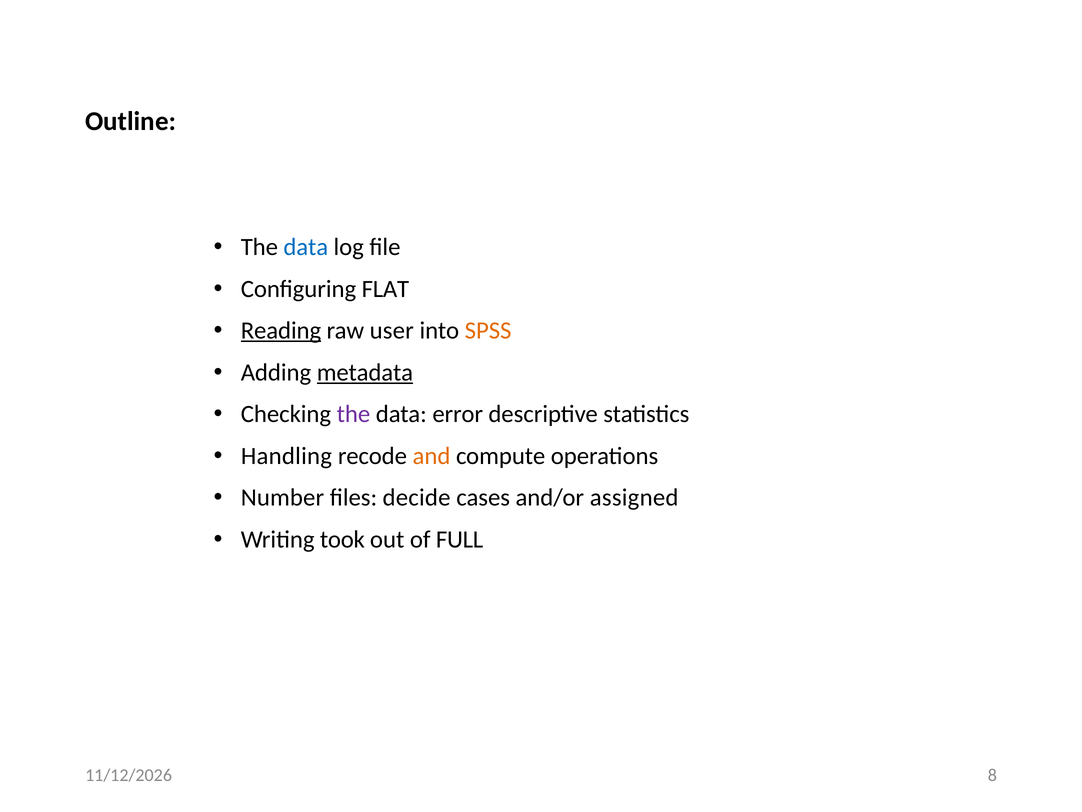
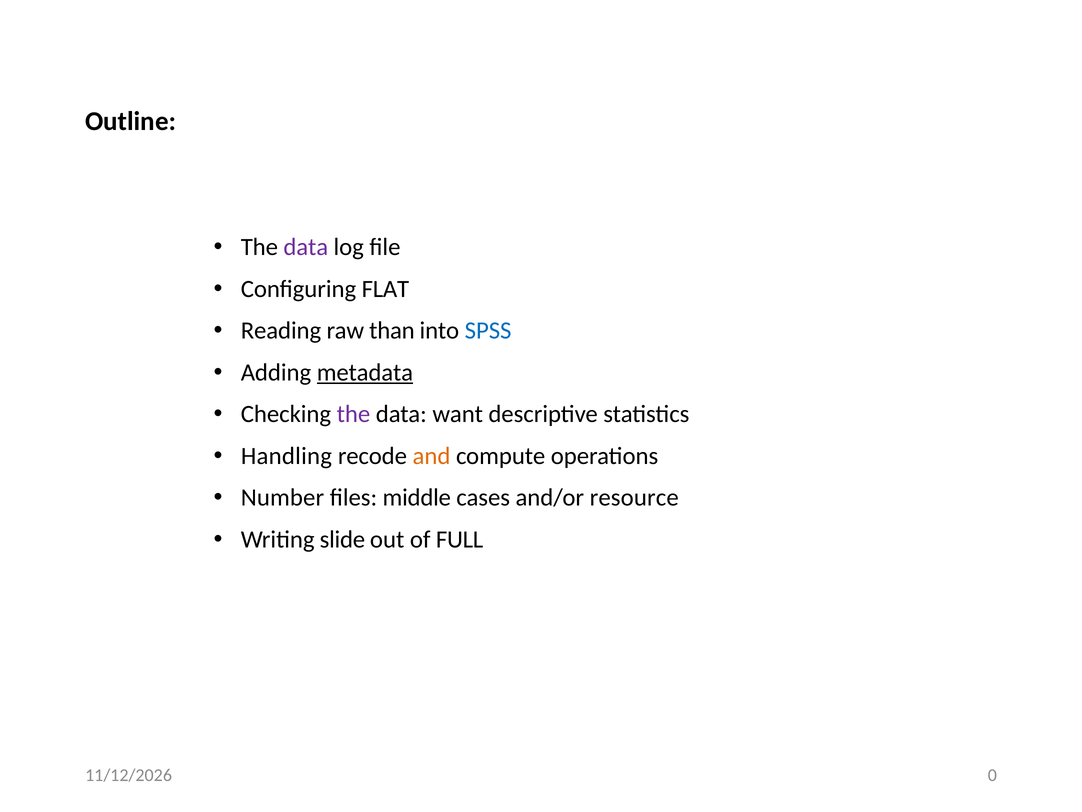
data at (306, 247) colour: blue -> purple
Reading underline: present -> none
user: user -> than
SPSS colour: orange -> blue
error: error -> want
decide: decide -> middle
assigned: assigned -> resource
took: took -> slide
8: 8 -> 0
